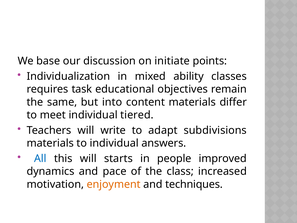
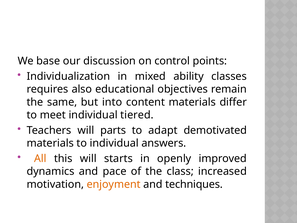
initiate: initiate -> control
task: task -> also
write: write -> parts
subdivisions: subdivisions -> demotivated
All colour: blue -> orange
people: people -> openly
